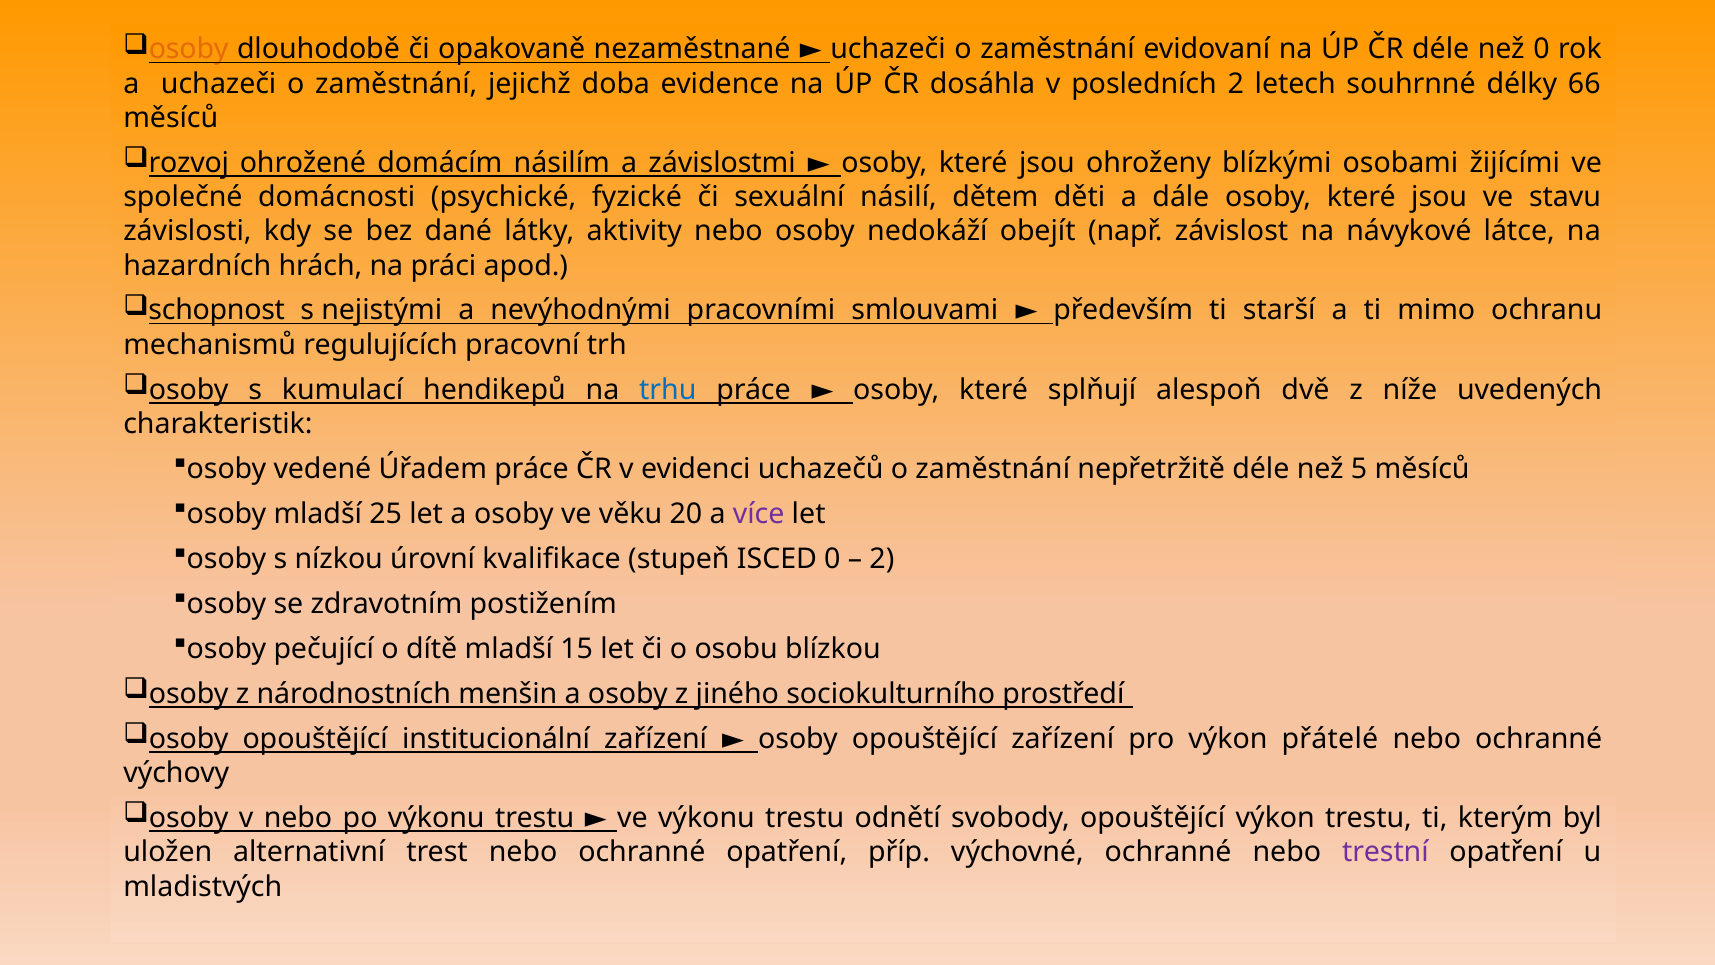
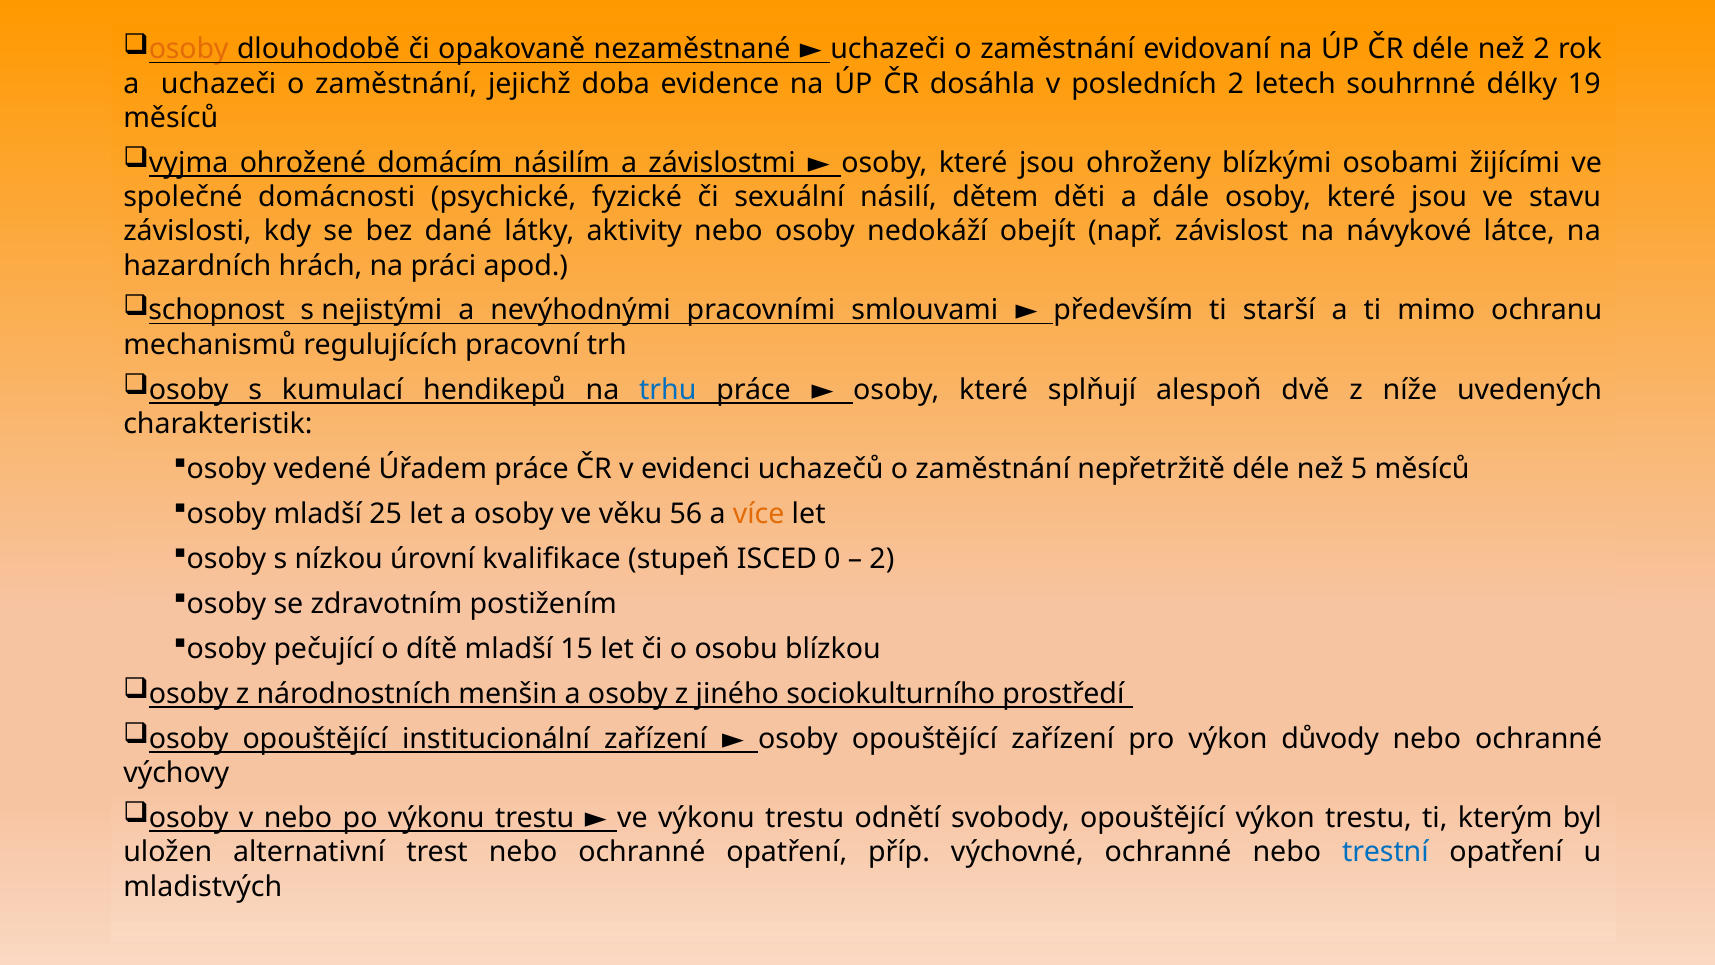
než 0: 0 -> 2
66: 66 -> 19
rozvoj: rozvoj -> vyjma
20: 20 -> 56
více colour: purple -> orange
přátelé: přátelé -> důvody
trestní colour: purple -> blue
